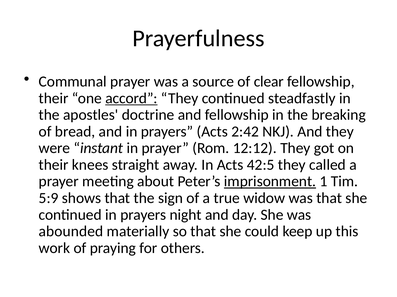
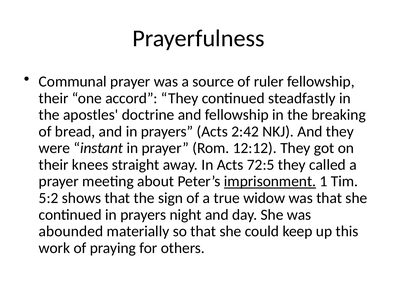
clear: clear -> ruler
accord underline: present -> none
42:5: 42:5 -> 72:5
5:9: 5:9 -> 5:2
